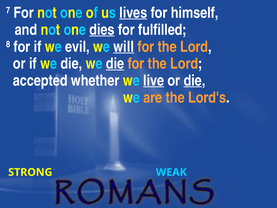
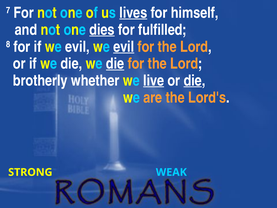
will at (124, 47): will -> evil
accepted: accepted -> brotherly
